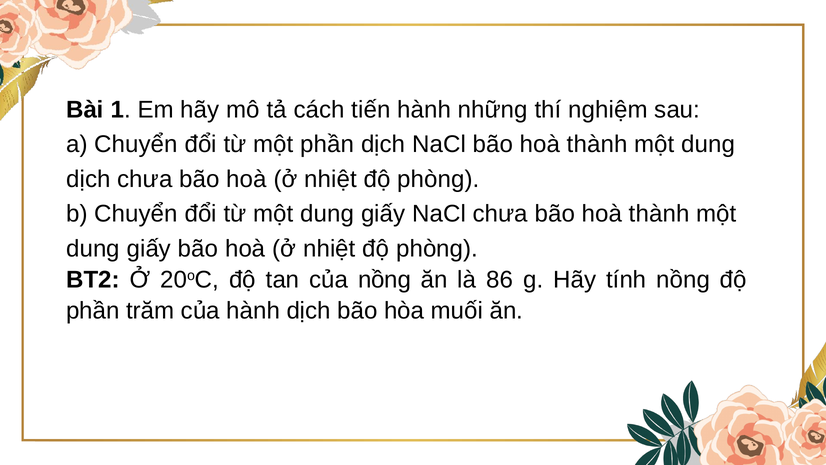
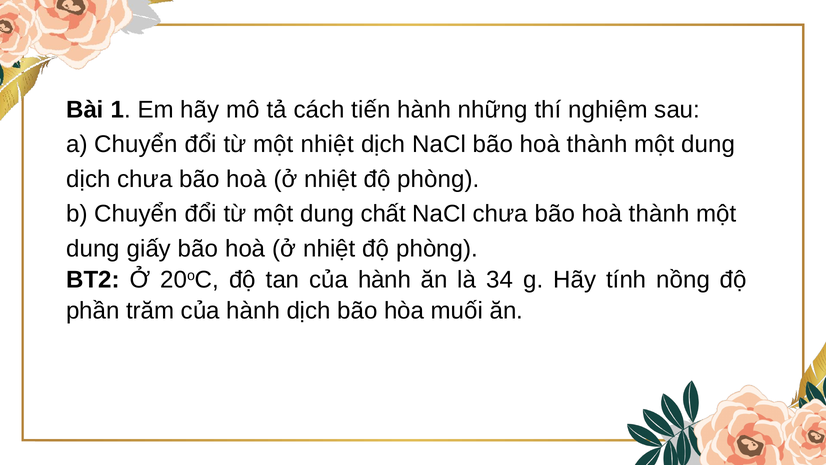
một phần: phần -> nhiệt
từ một dung giấy: giấy -> chất
tan của nồng: nồng -> hành
86: 86 -> 34
